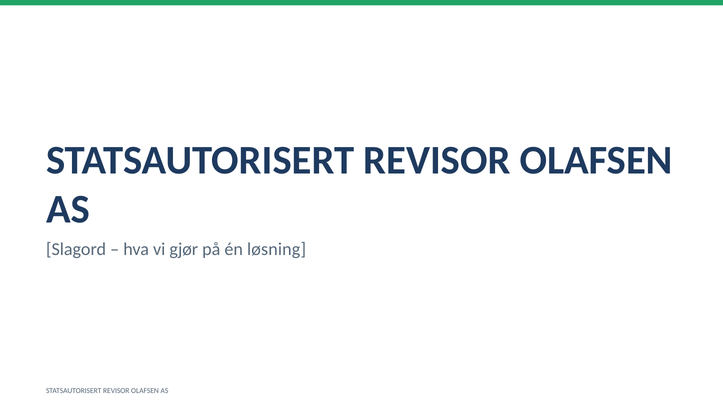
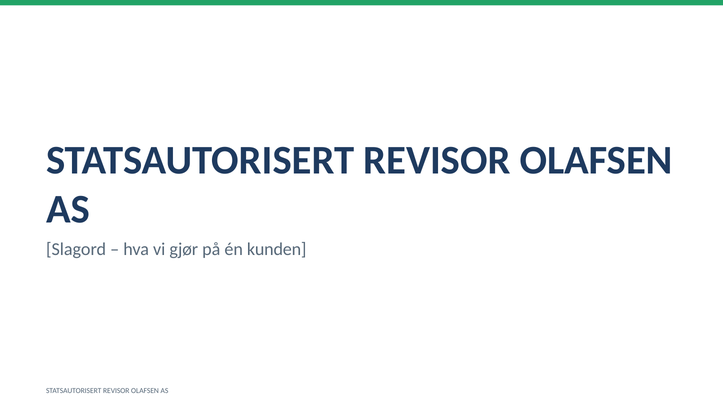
løsning: løsning -> kunden
